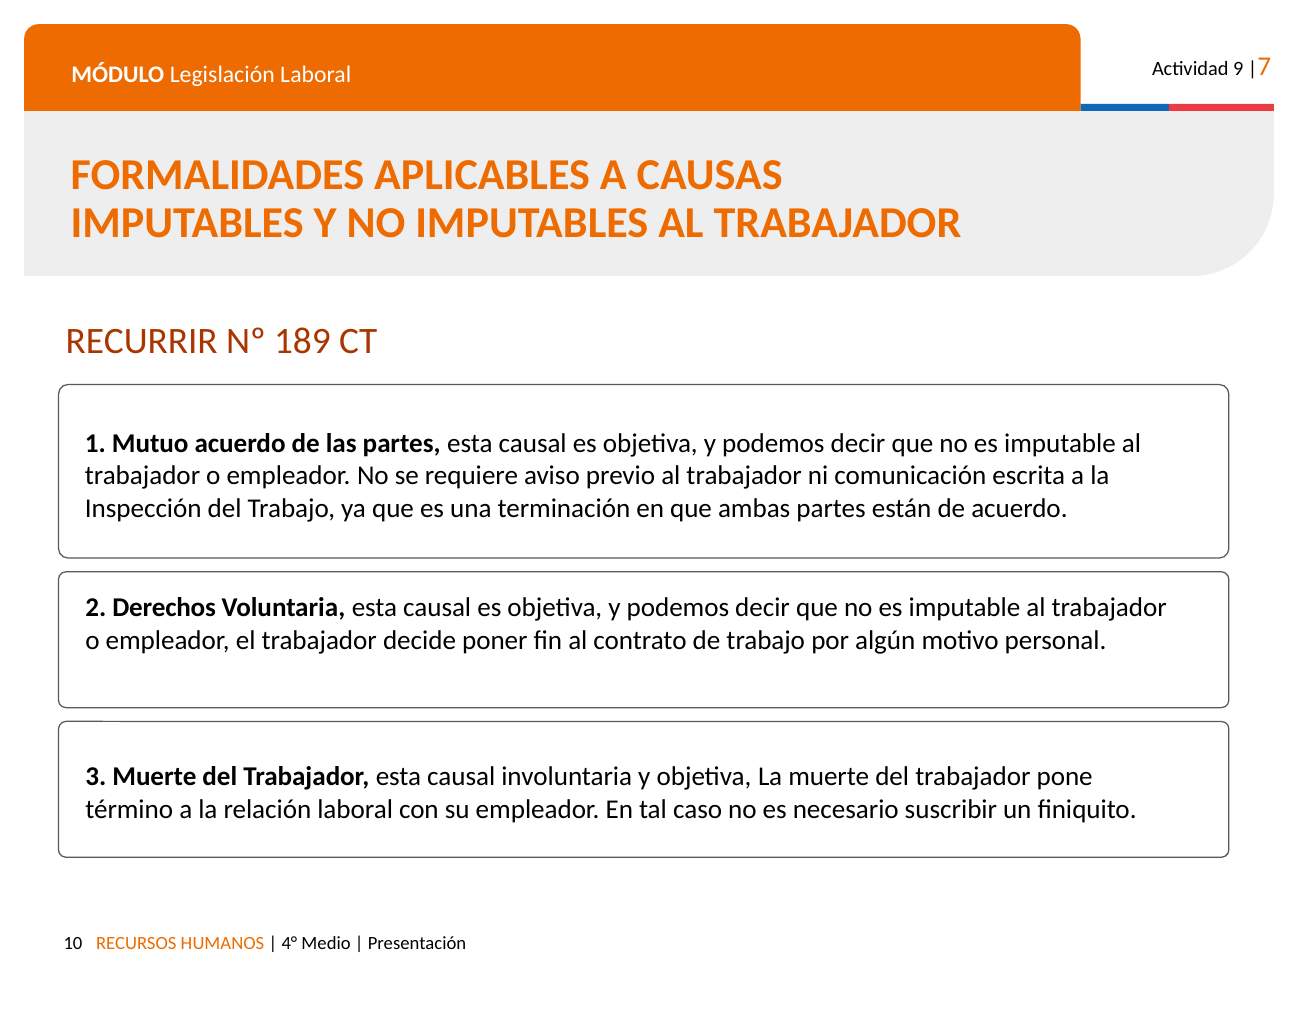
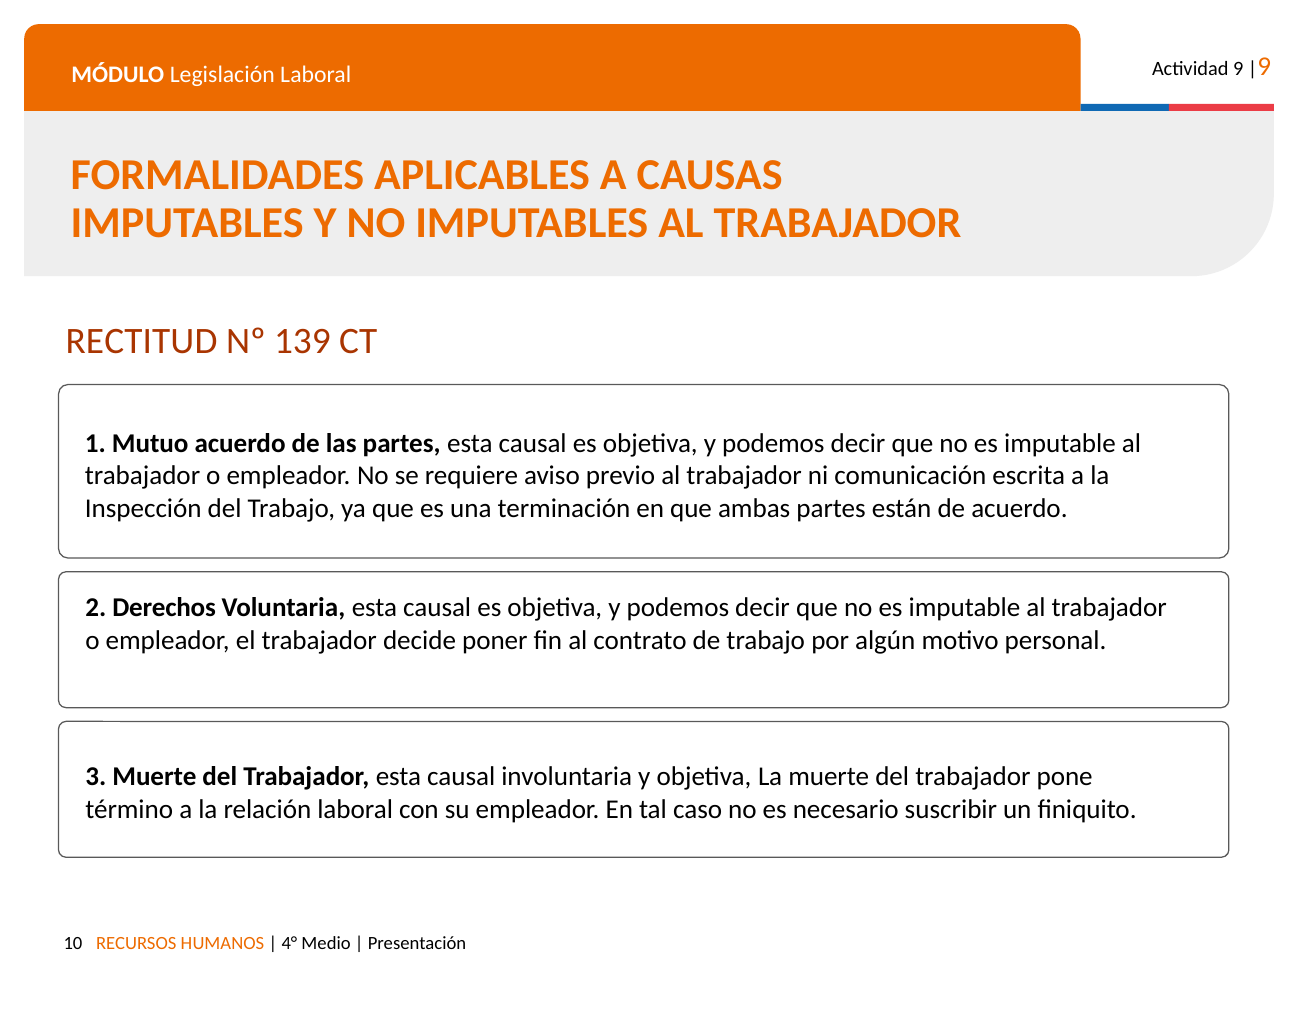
7 at (1264, 67): 7 -> 9
RECURRIR: RECURRIR -> RECTITUD
189: 189 -> 139
